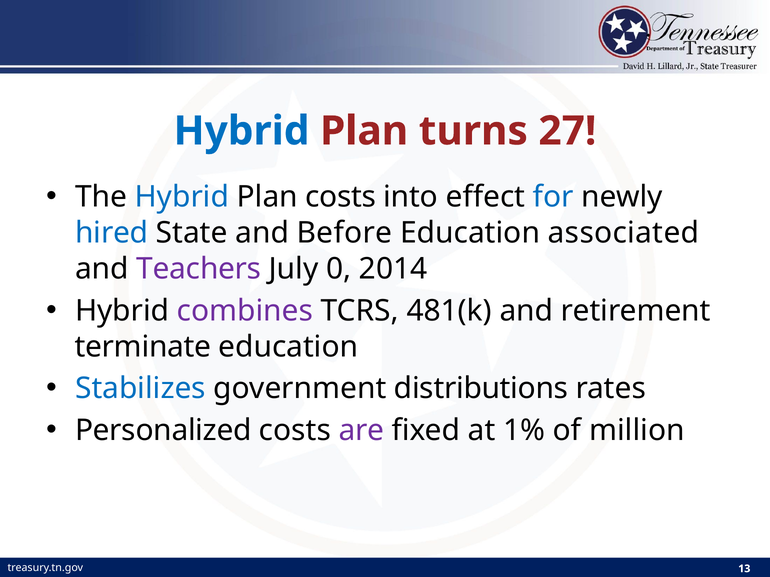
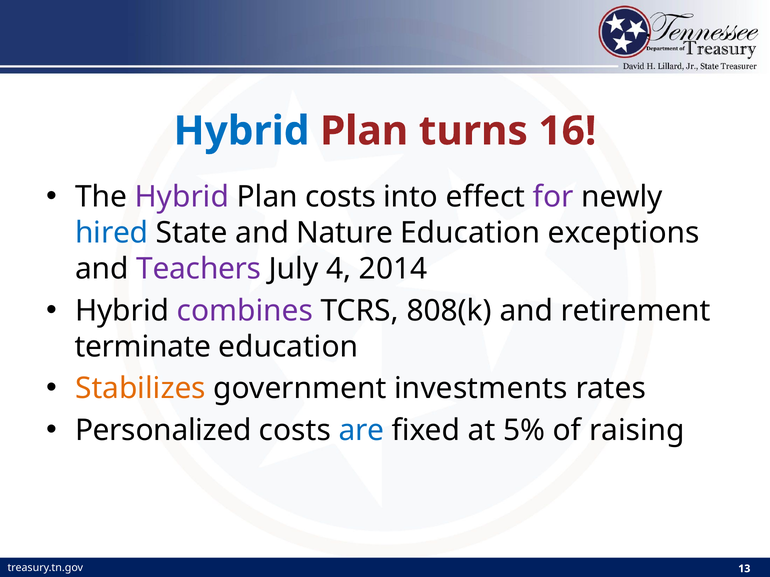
27: 27 -> 16
Hybrid at (182, 197) colour: blue -> purple
for colour: blue -> purple
Before: Before -> Nature
associated: associated -> exceptions
0: 0 -> 4
481(k: 481(k -> 808(k
Stabilizes colour: blue -> orange
distributions: distributions -> investments
are colour: purple -> blue
1%: 1% -> 5%
million: million -> raising
